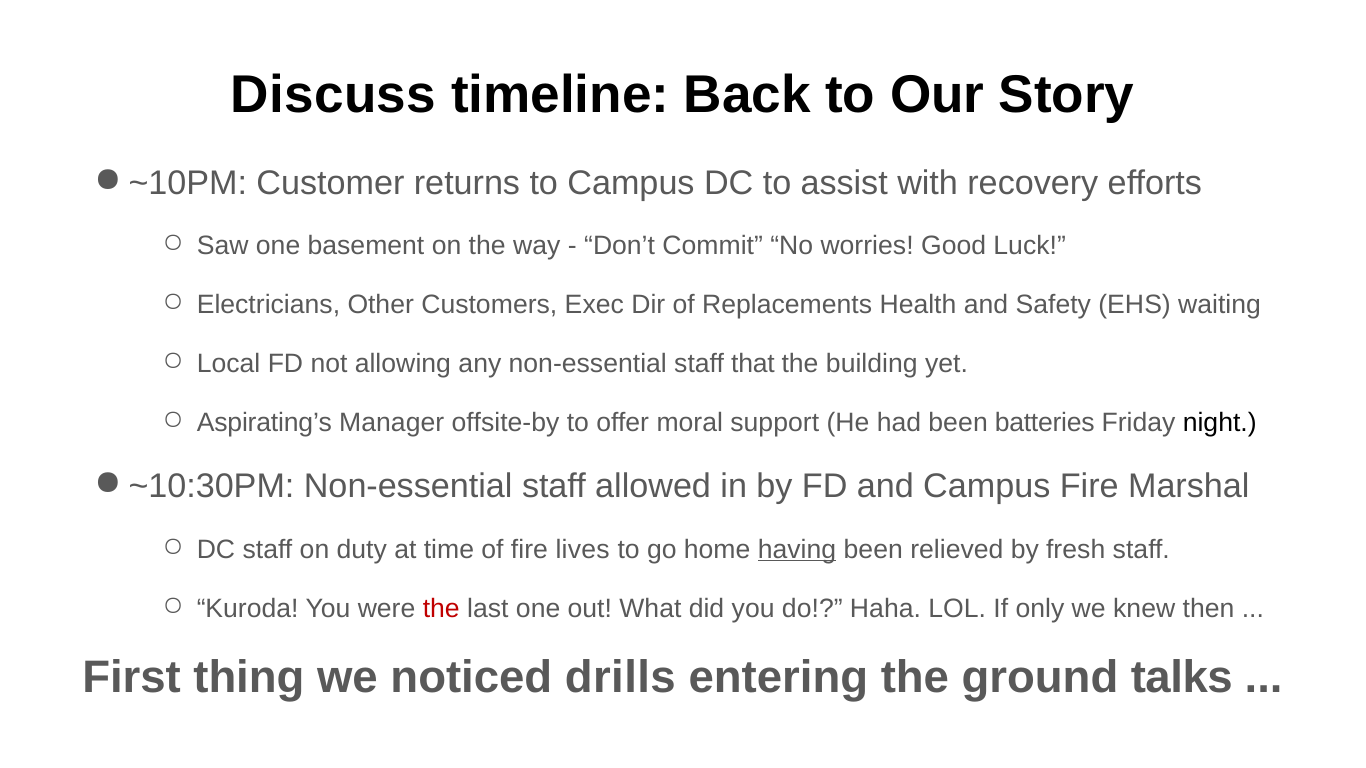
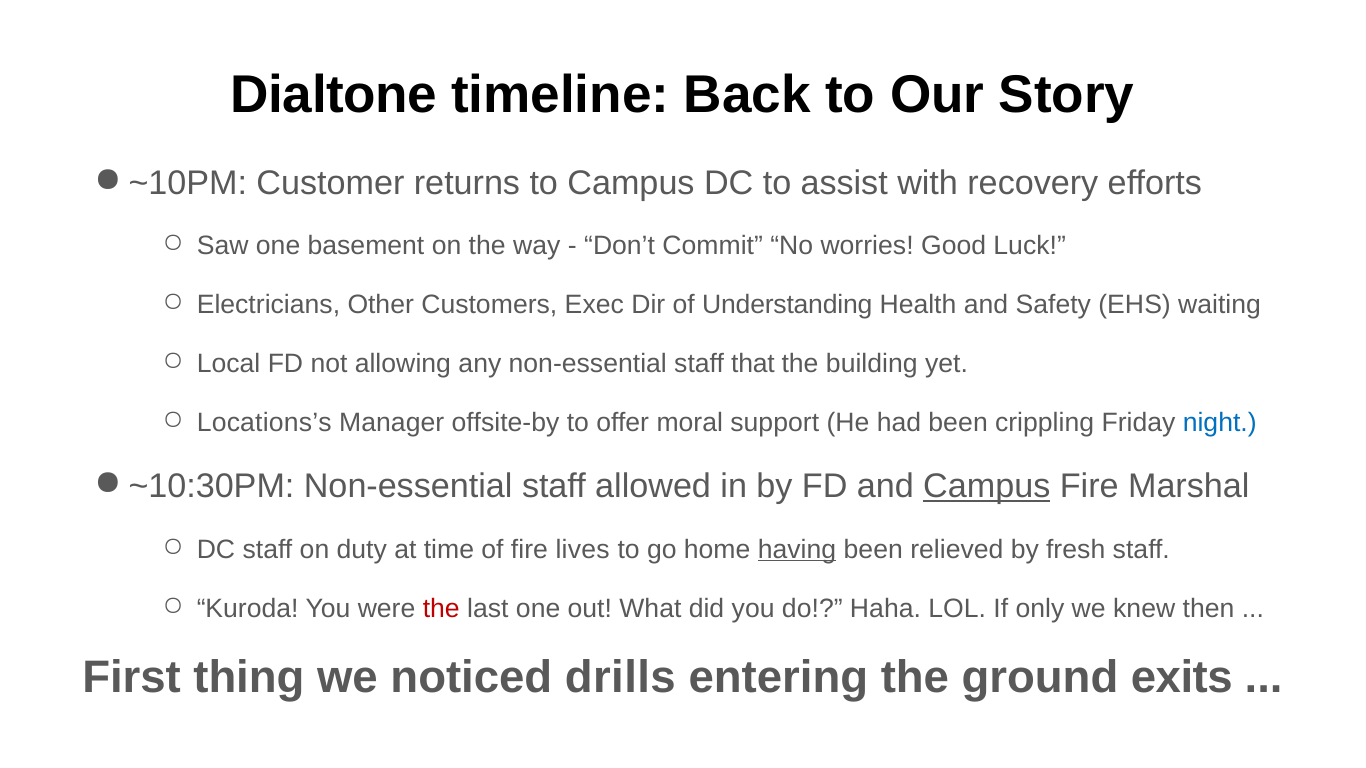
Discuss: Discuss -> Dialtone
Replacements: Replacements -> Understanding
Aspirating’s: Aspirating’s -> Locations’s
batteries: batteries -> crippling
night colour: black -> blue
Campus at (987, 486) underline: none -> present
talks: talks -> exits
